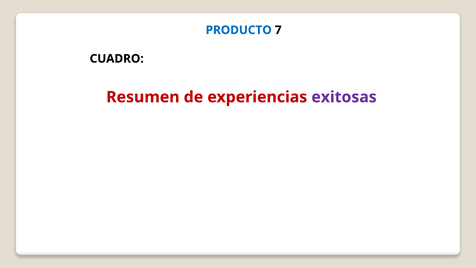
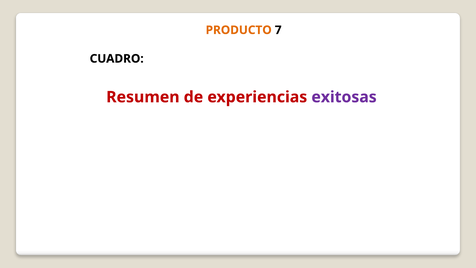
PRODUCTO colour: blue -> orange
